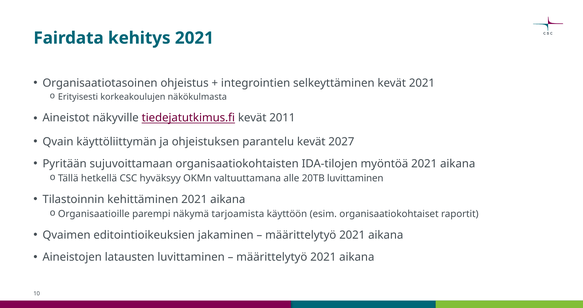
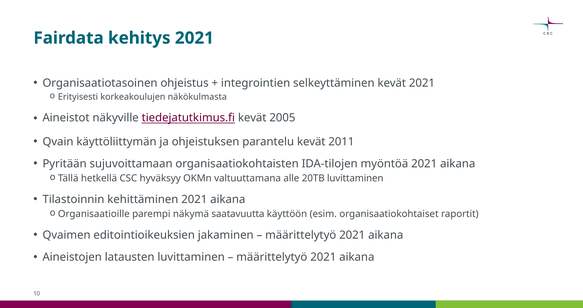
2011: 2011 -> 2005
2027: 2027 -> 2011
tarjoamista: tarjoamista -> saatavuutta
